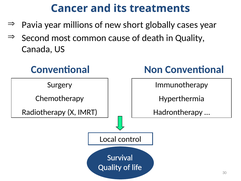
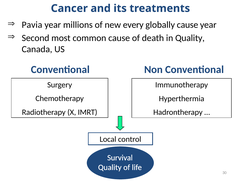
short: short -> every
globally cases: cases -> cause
